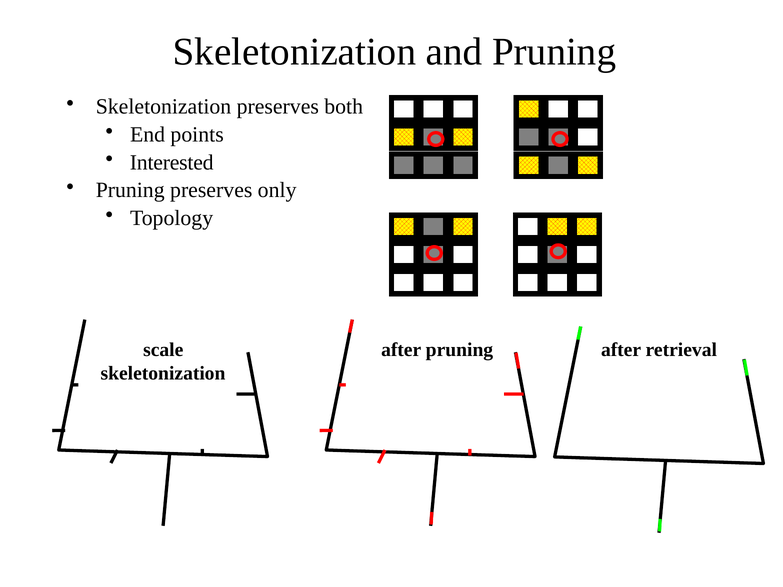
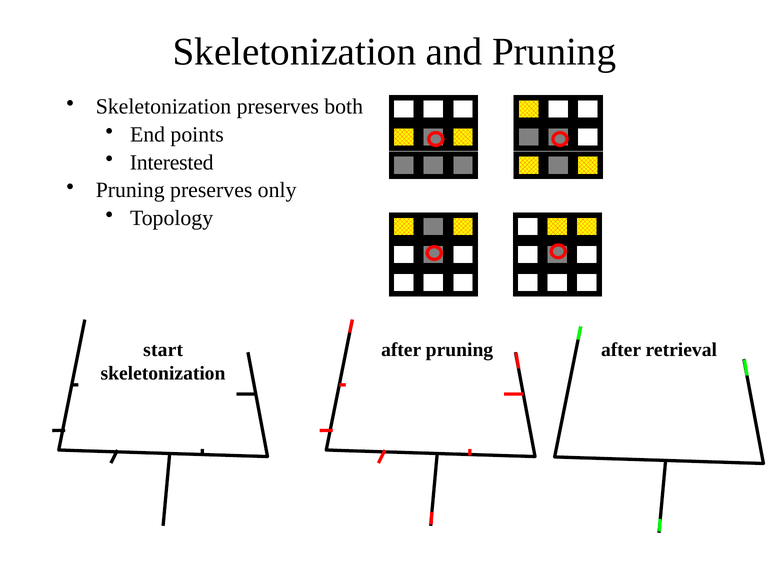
scale: scale -> start
